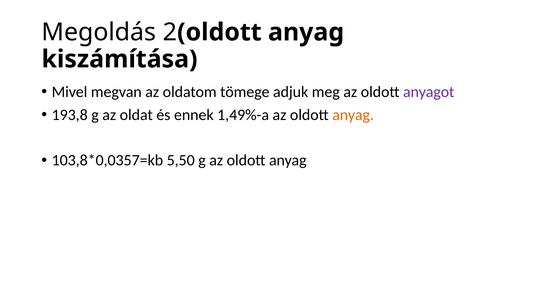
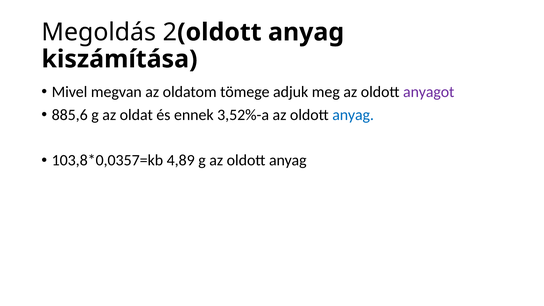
193,8: 193,8 -> 885,6
1,49%-a: 1,49%-a -> 3,52%-a
anyag at (353, 115) colour: orange -> blue
5,50: 5,50 -> 4,89
